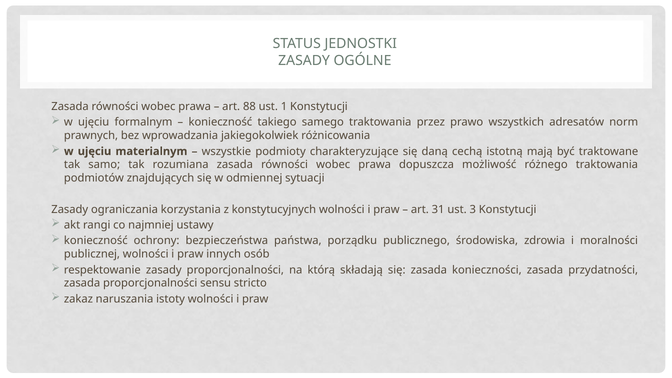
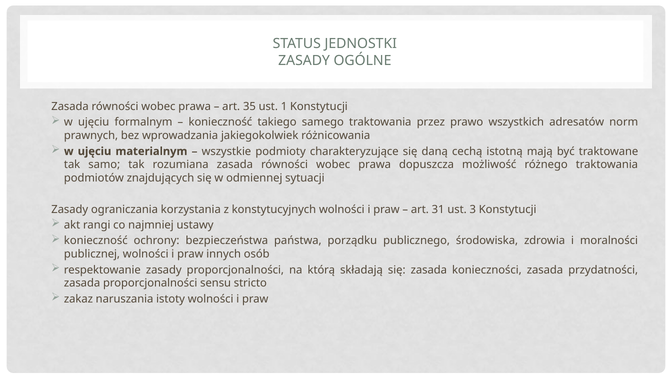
88: 88 -> 35
